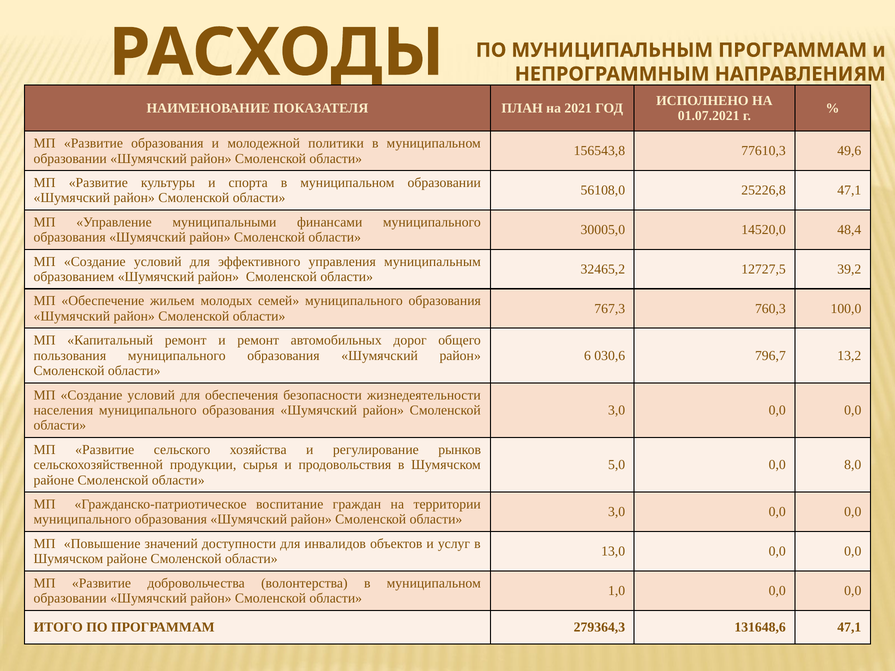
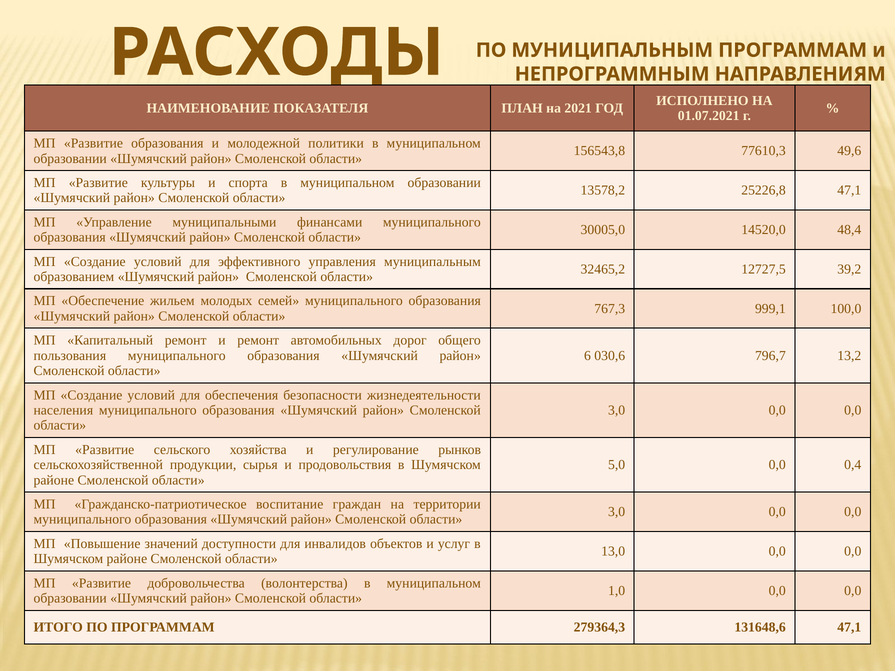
56108,0: 56108,0 -> 13578,2
760,3: 760,3 -> 999,1
8,0: 8,0 -> 0,4
